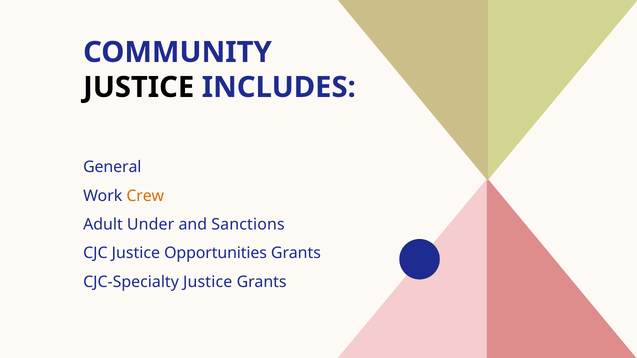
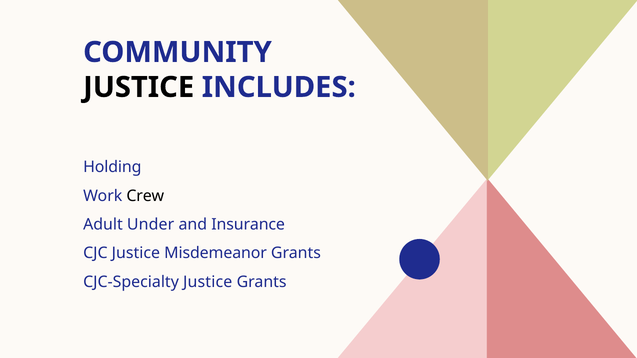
General: General -> Holding
Crew colour: orange -> black
Sanctions: Sanctions -> Insurance
Opportunities: Opportunities -> Misdemeanor
